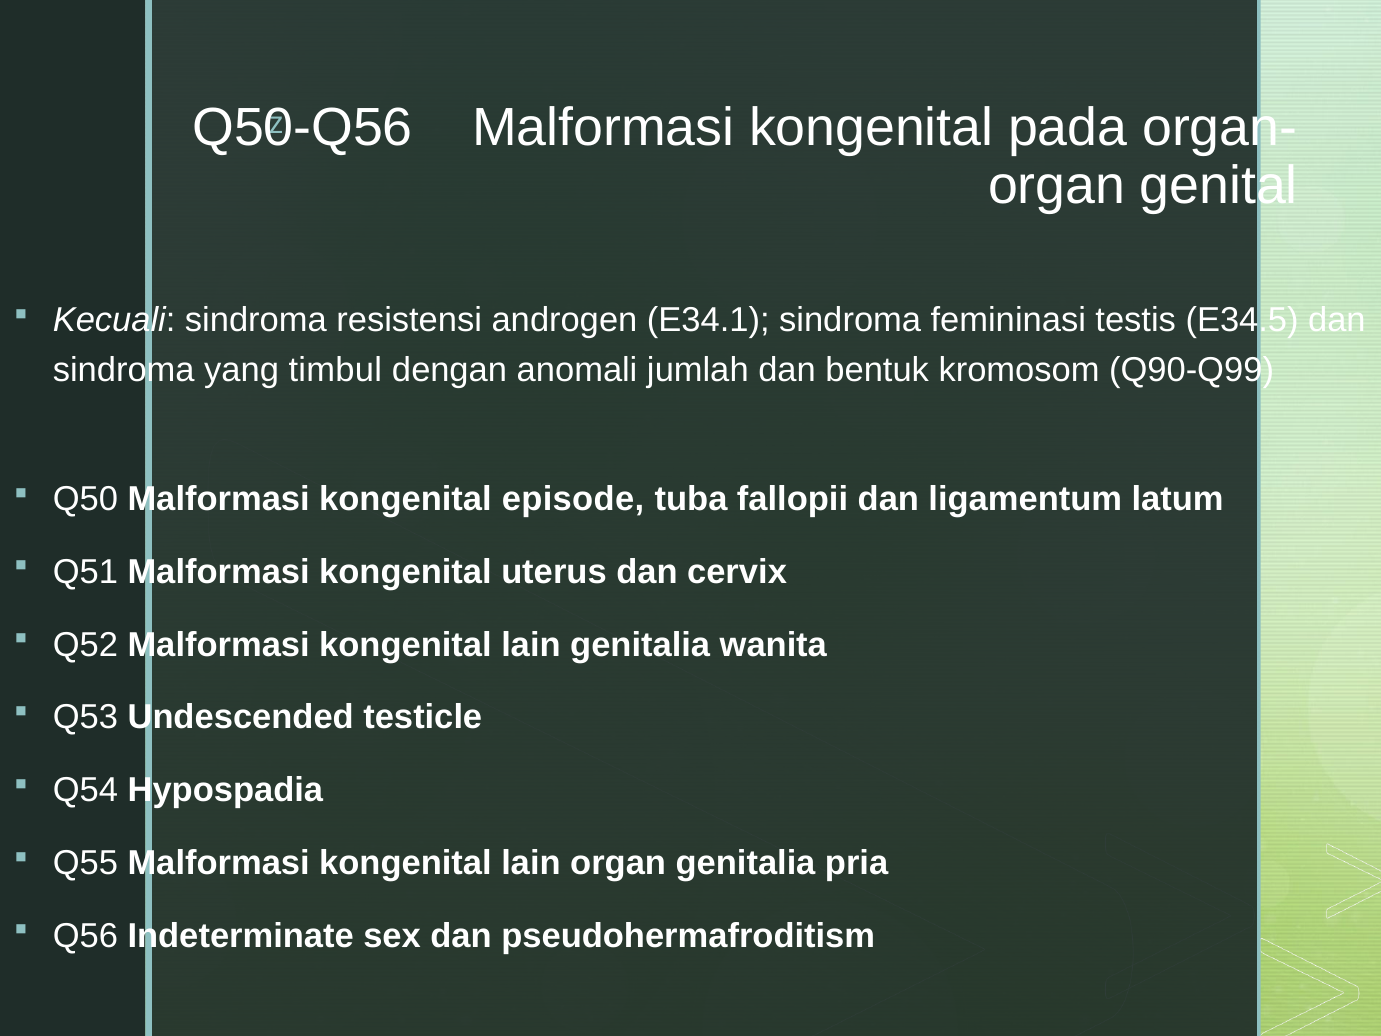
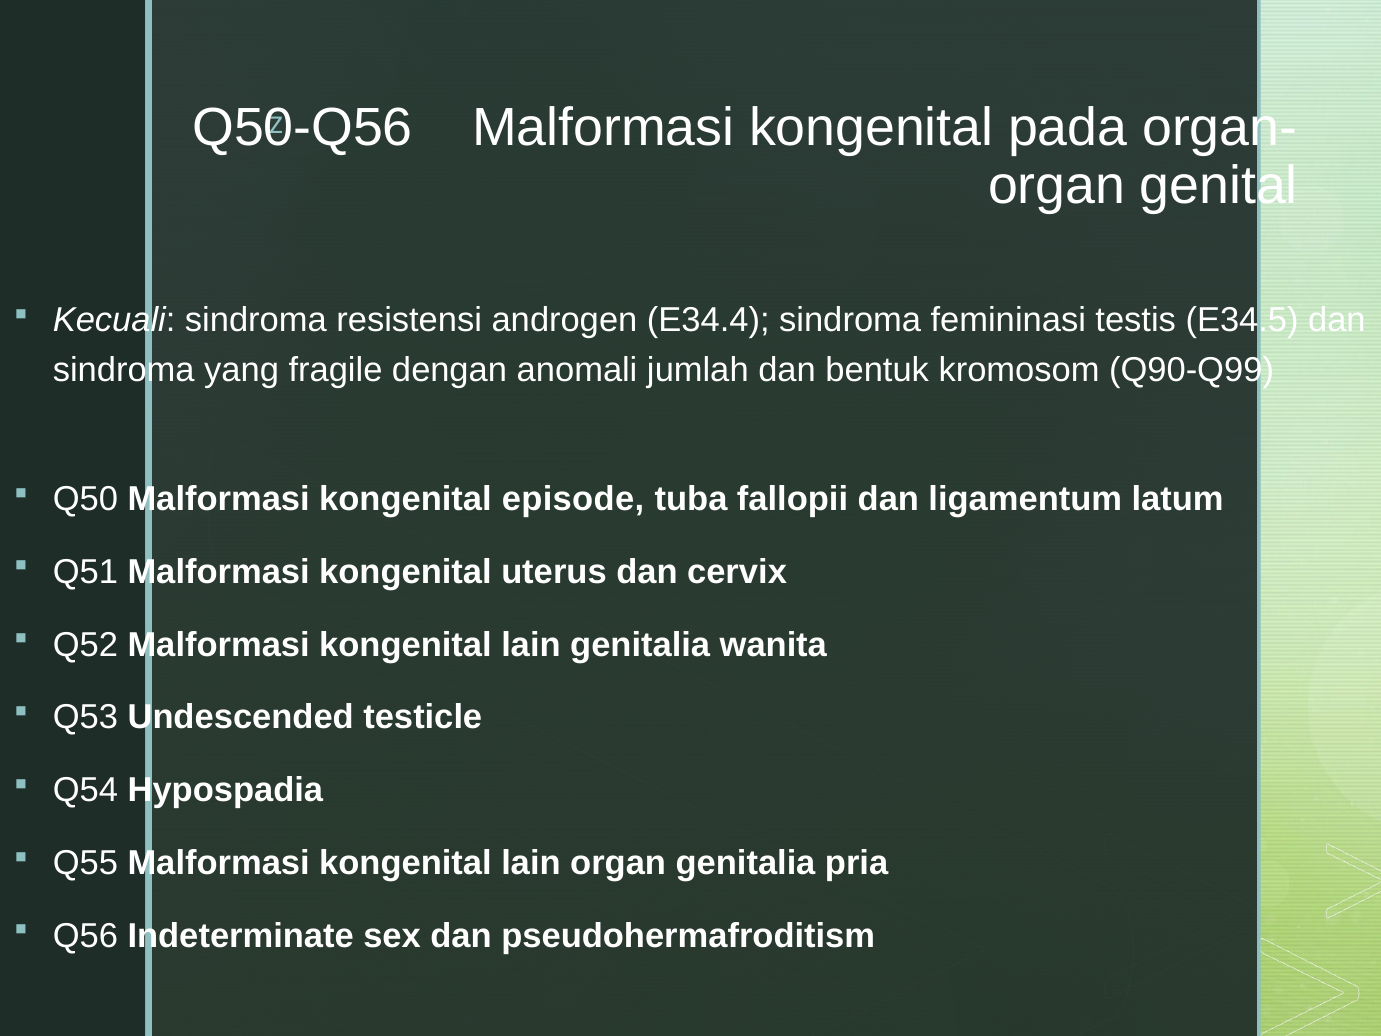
E34.1: E34.1 -> E34.4
timbul: timbul -> fragile
